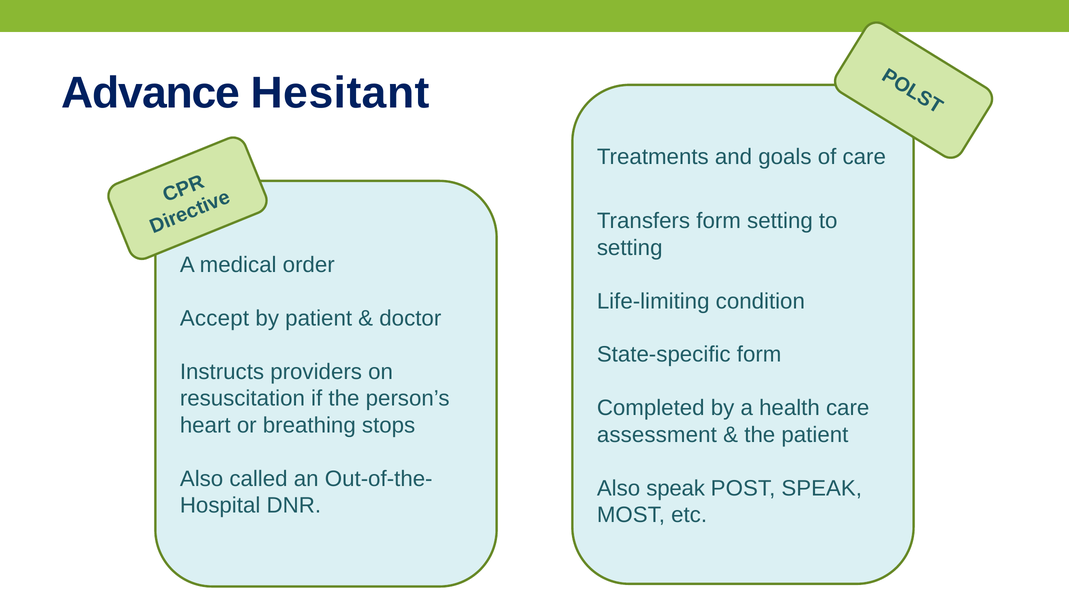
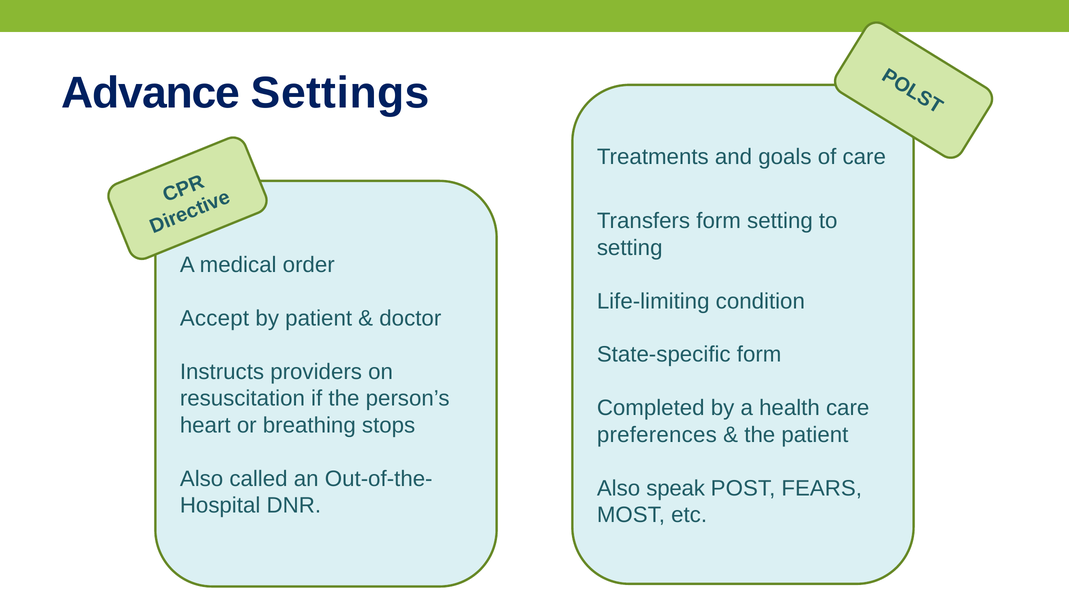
Hesitant: Hesitant -> Settings
assessment: assessment -> preferences
POST SPEAK: SPEAK -> FEARS
